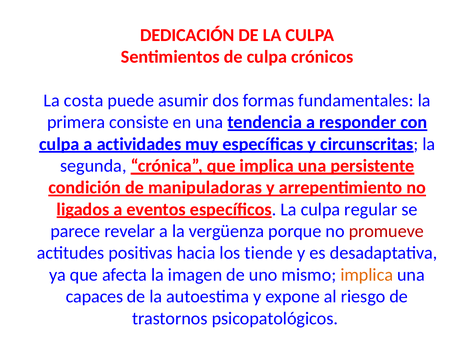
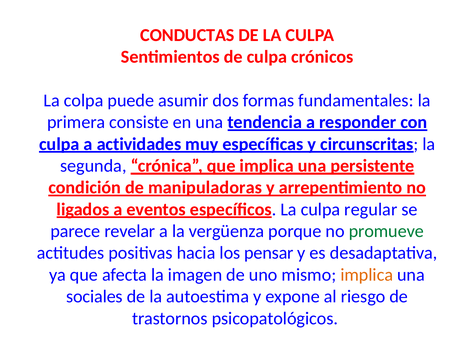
DEDICACIÓN: DEDICACIÓN -> CONDUCTAS
costa: costa -> colpa
promueve colour: red -> green
tiende: tiende -> pensar
capaces: capaces -> sociales
